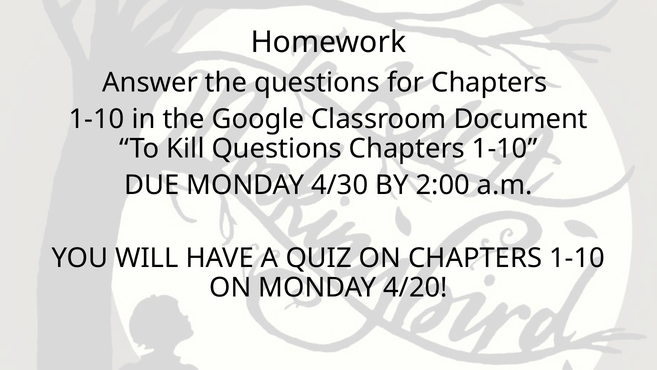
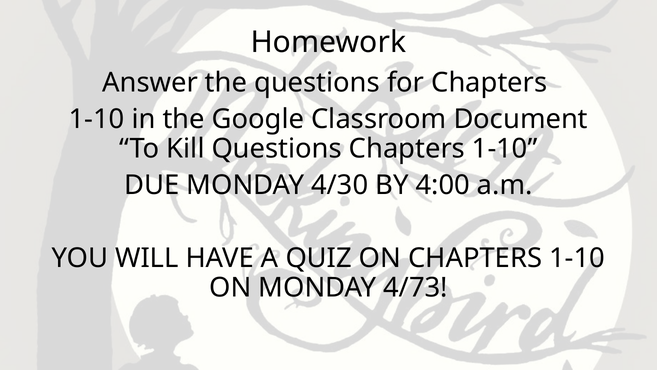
2:00: 2:00 -> 4:00
4/20: 4/20 -> 4/73
